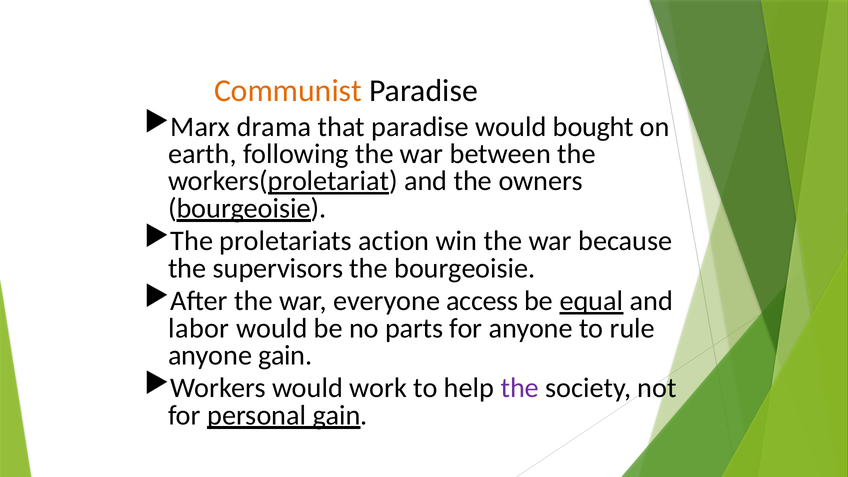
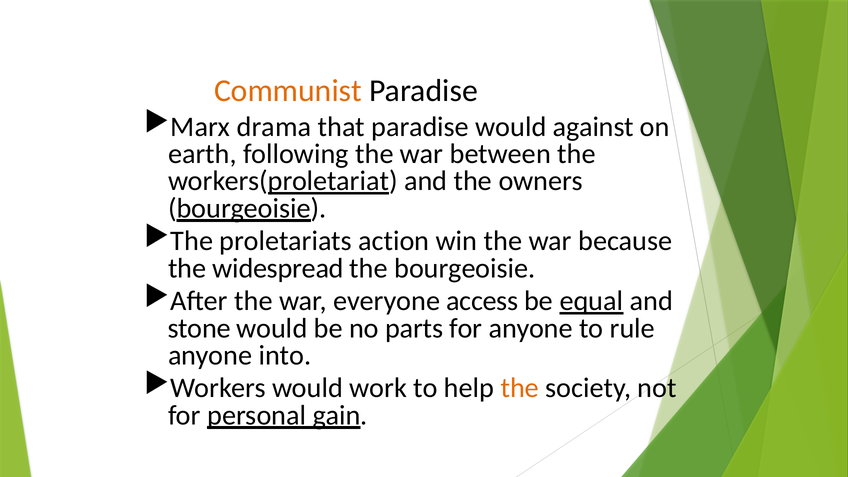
bought: bought -> against
supervisors: supervisors -> widespread
labor: labor -> stone
anyone gain: gain -> into
the at (520, 388) colour: purple -> orange
